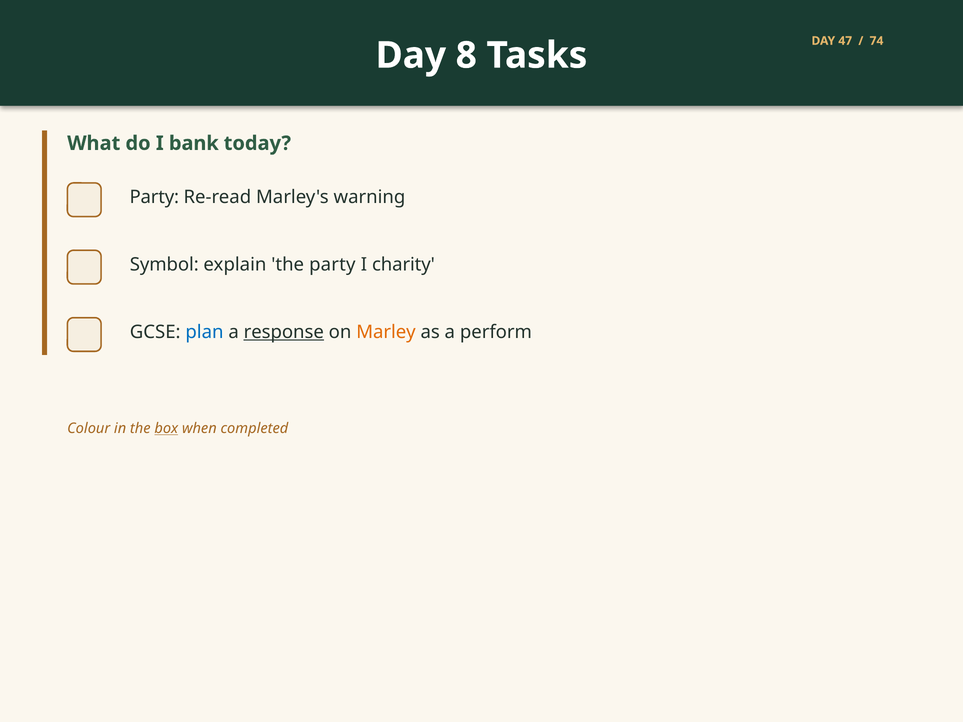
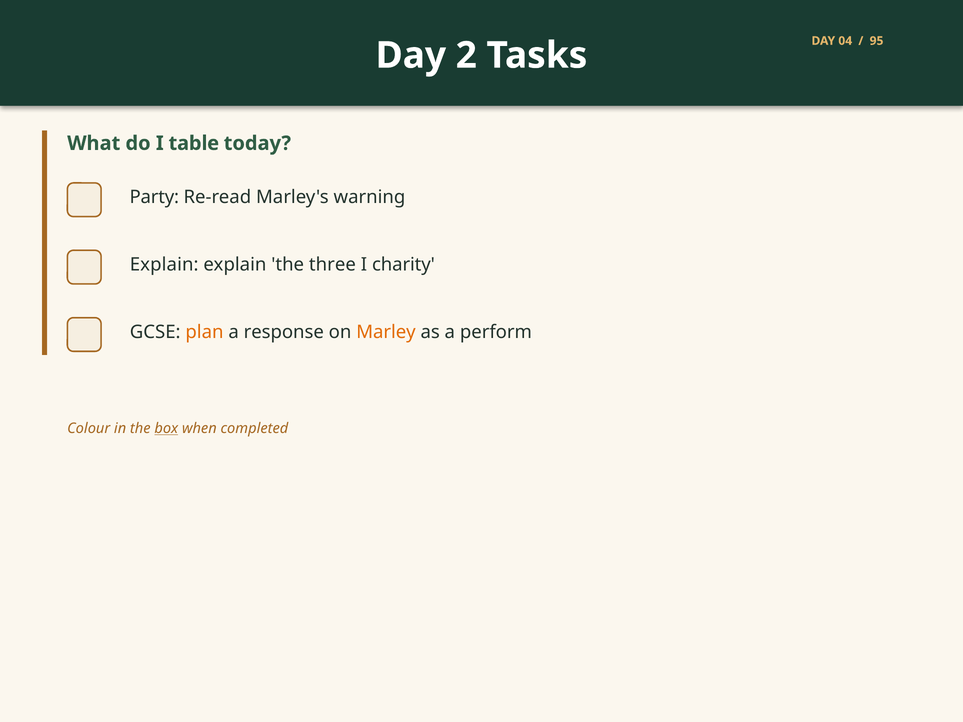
47: 47 -> 04
74: 74 -> 95
8: 8 -> 2
bank: bank -> table
Symbol at (164, 265): Symbol -> Explain
the party: party -> three
plan colour: blue -> orange
response underline: present -> none
